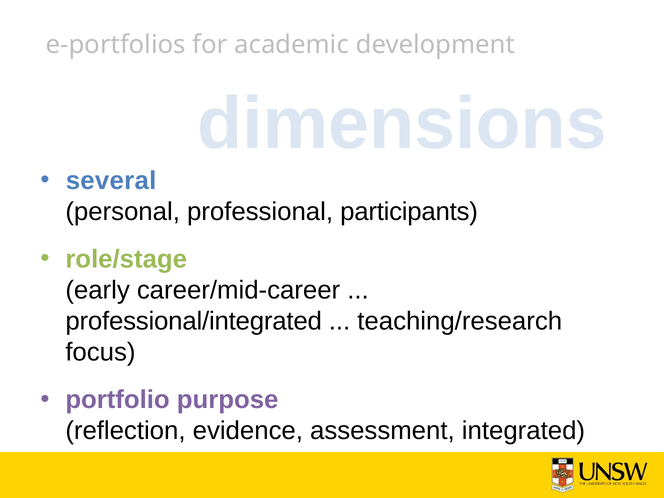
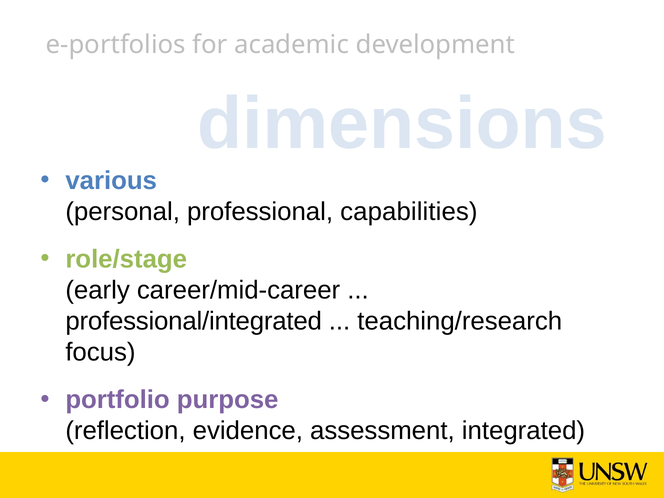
several: several -> various
participants: participants -> capabilities
